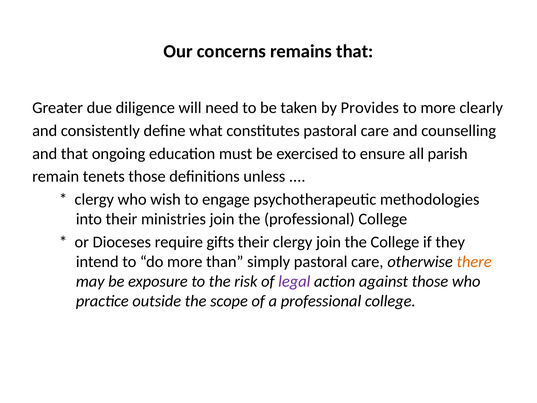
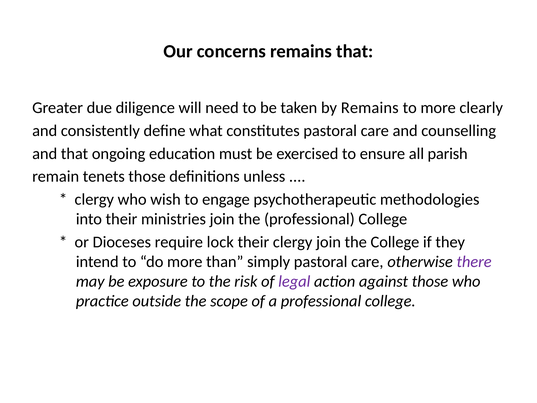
by Provides: Provides -> Remains
gifts: gifts -> lock
there colour: orange -> purple
